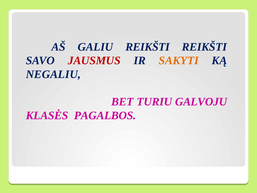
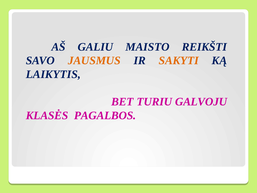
GALIU REIKŠTI: REIKŠTI -> MAISTO
JAUSMUS colour: red -> orange
NEGALIU: NEGALIU -> LAIKYTIS
